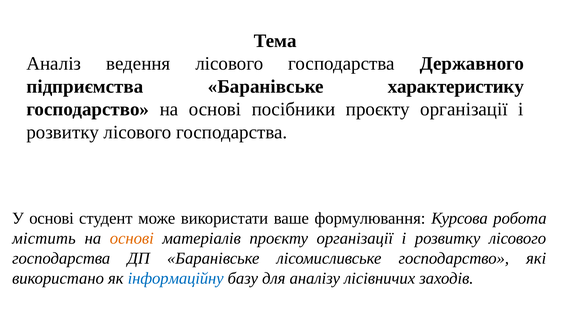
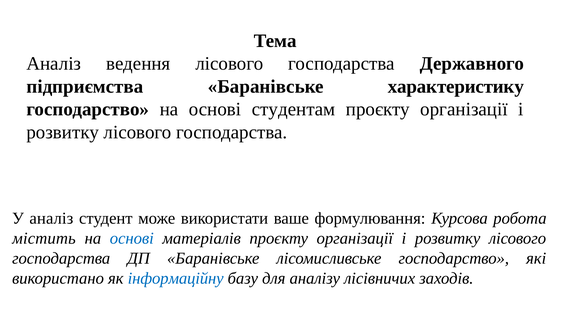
посібники: посібники -> студентам
У основі: основі -> аналіз
основі at (132, 238) colour: orange -> blue
